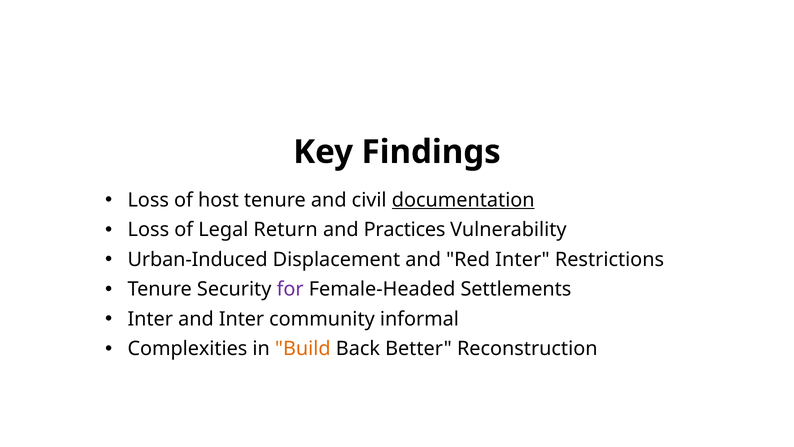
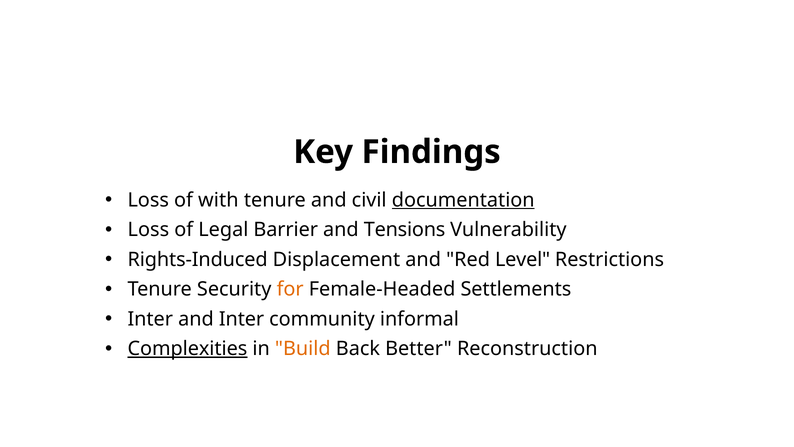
host: host -> with
Return: Return -> Barrier
Practices: Practices -> Tensions
Urban-Induced: Urban-Induced -> Rights-Induced
Red Inter: Inter -> Level
for colour: purple -> orange
Complexities underline: none -> present
